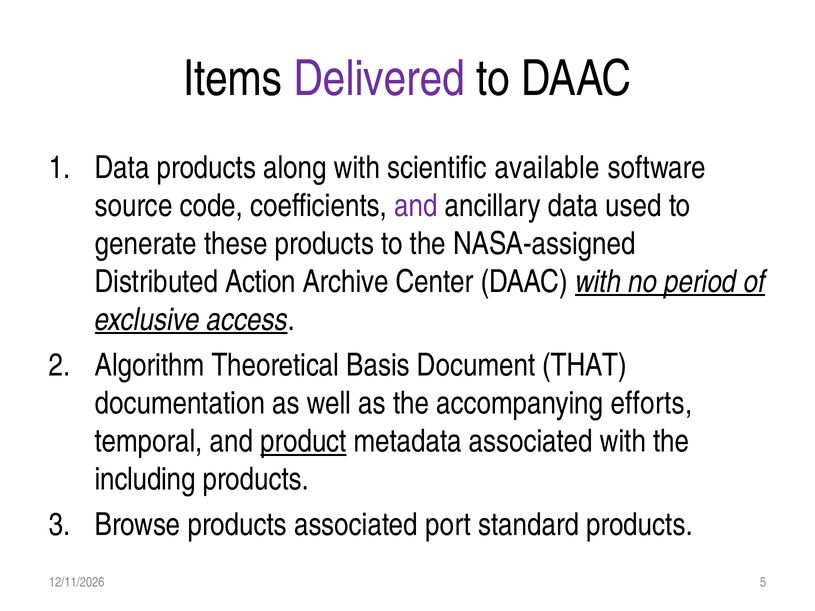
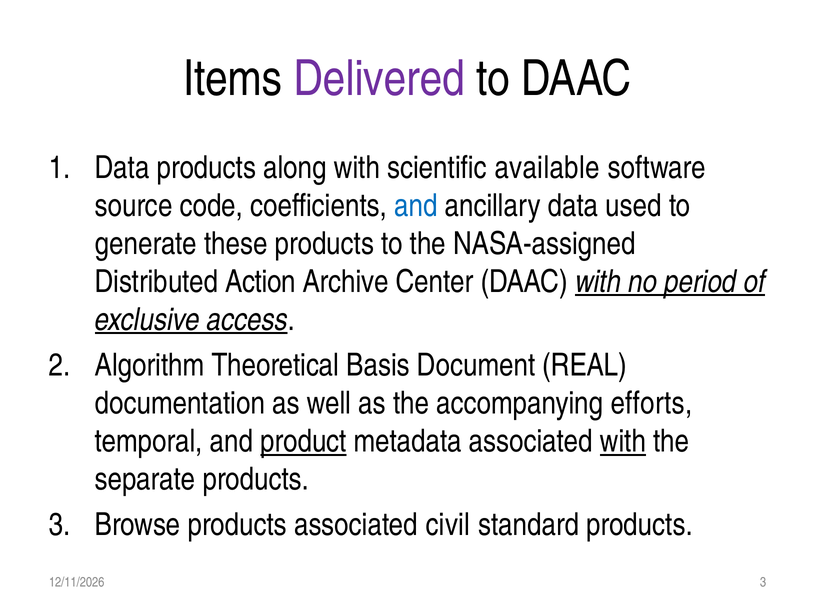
and at (416, 206) colour: purple -> blue
THAT: THAT -> REAL
with at (623, 442) underline: none -> present
including: including -> separate
port: port -> civil
5 at (763, 583): 5 -> 3
